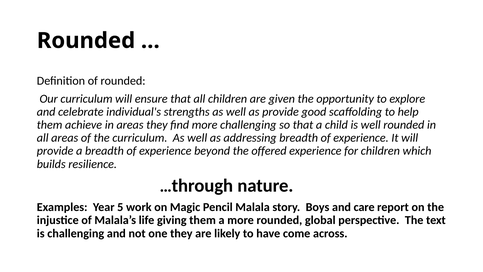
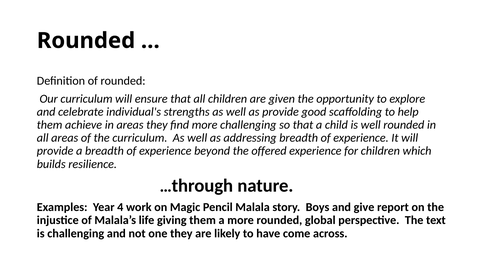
5: 5 -> 4
care: care -> give
